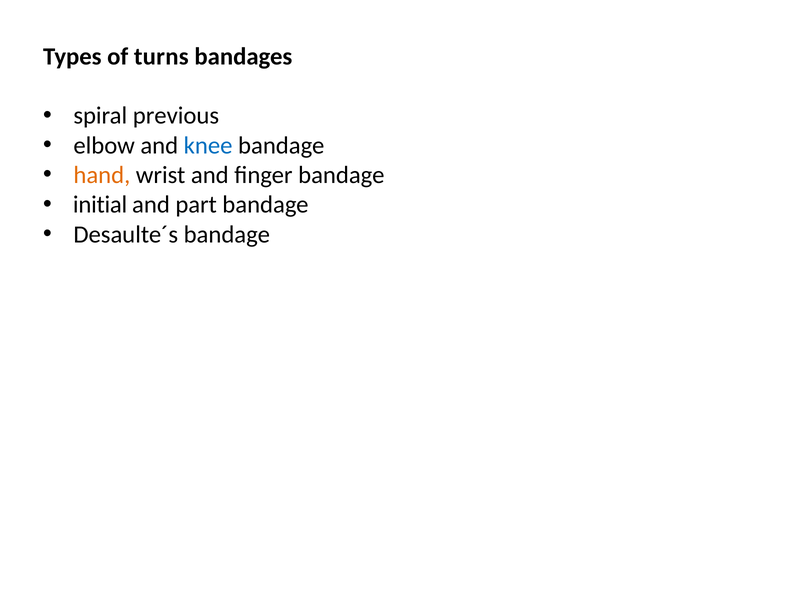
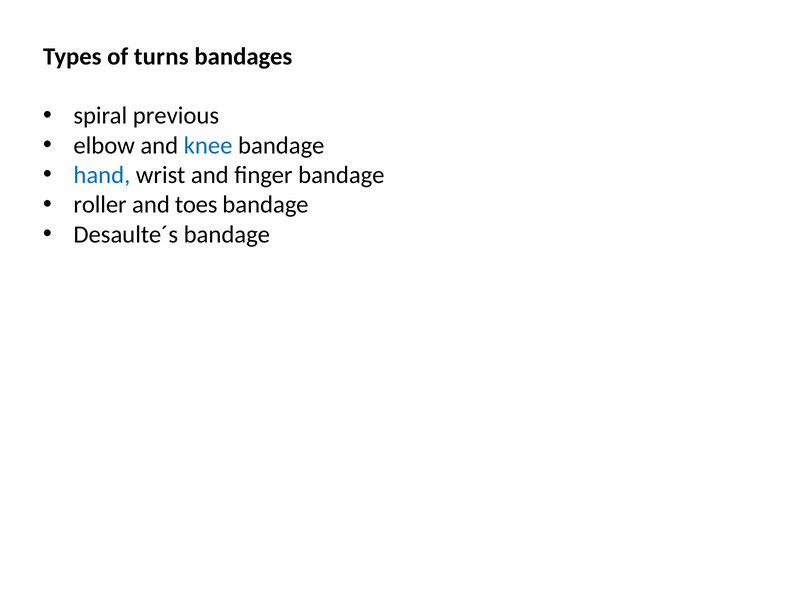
hand colour: orange -> blue
initial: initial -> roller
part: part -> toes
